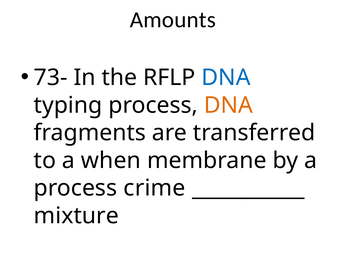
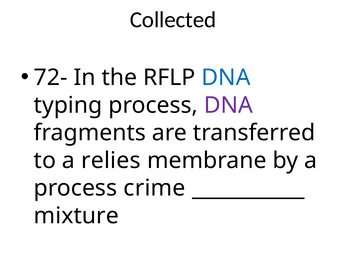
Amounts: Amounts -> Collected
73-: 73- -> 72-
DNA at (228, 105) colour: orange -> purple
when: when -> relies
